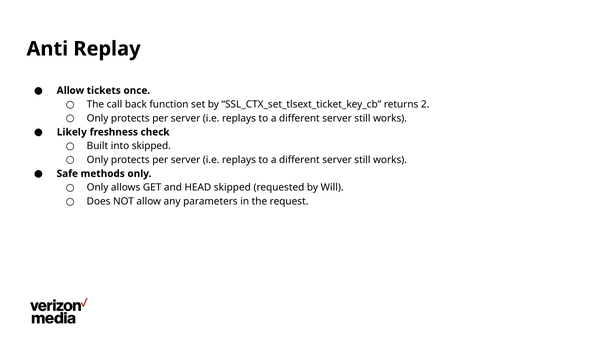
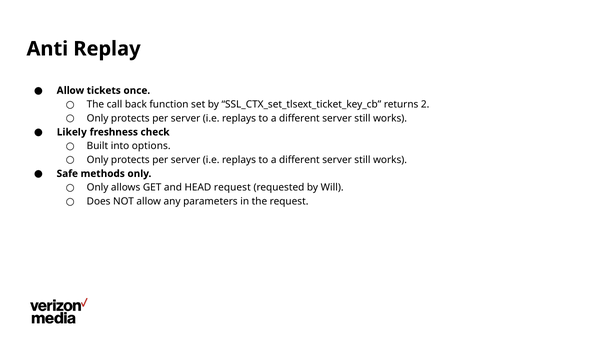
into skipped: skipped -> options
HEAD skipped: skipped -> request
